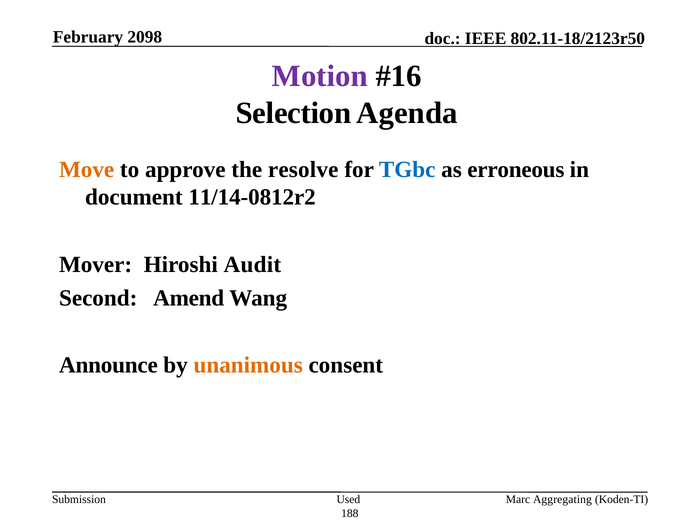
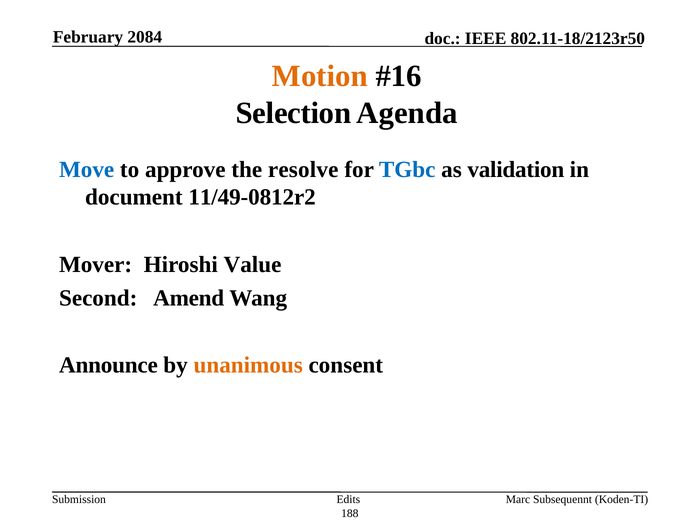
2098: 2098 -> 2084
Motion colour: purple -> orange
Move colour: orange -> blue
erroneous: erroneous -> validation
11/14-0812r2: 11/14-0812r2 -> 11/49-0812r2
Audit: Audit -> Value
Used: Used -> Edits
Aggregating: Aggregating -> Subsequennt
